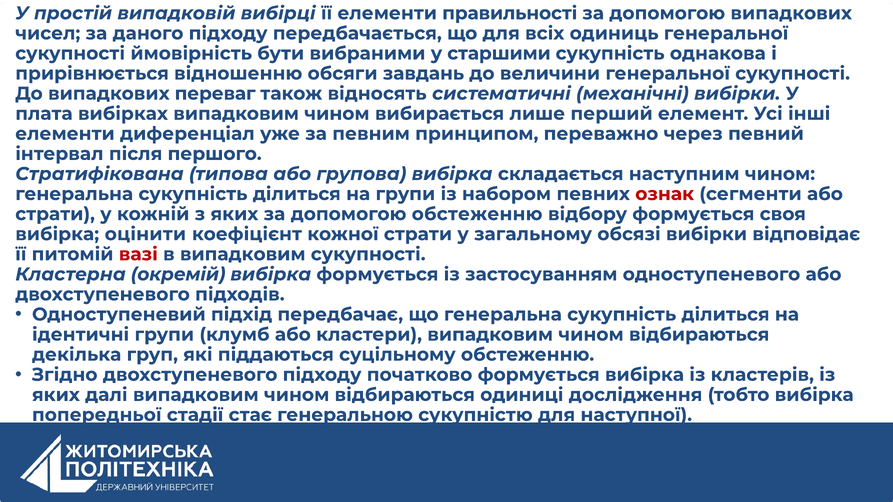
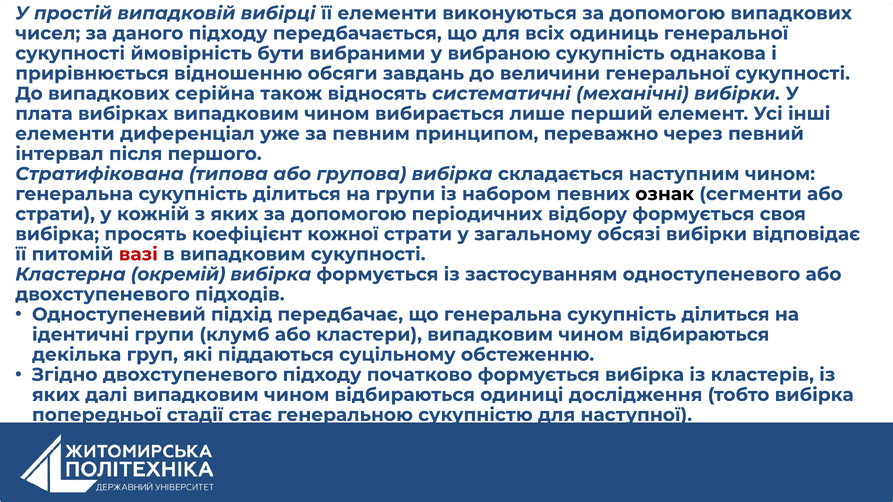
правильності: правильності -> виконуються
старшими: старшими -> вибраною
переваг: переваг -> серійна
ознак colour: red -> black
допомогою обстеженню: обстеженню -> періодичних
оцінити: оцінити -> просять
